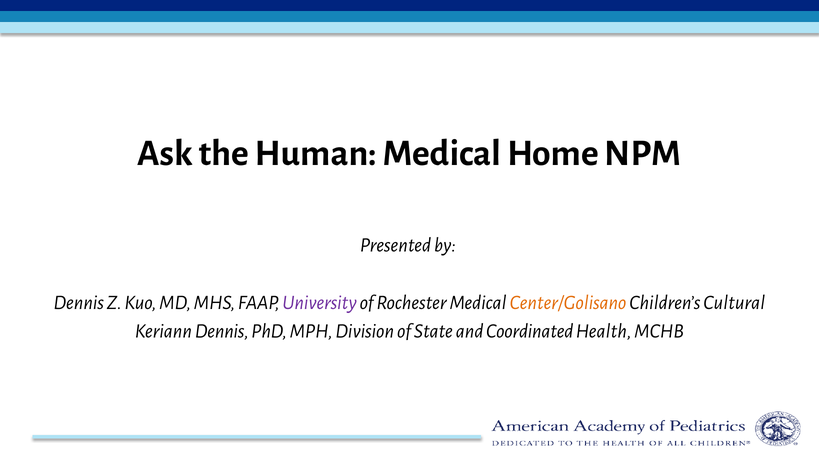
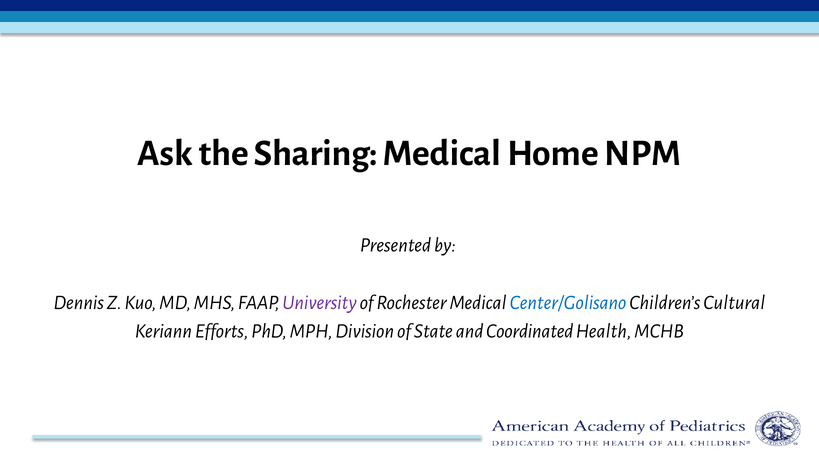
Human: Human -> Sharing
Center/Golisano colour: orange -> blue
Keriann Dennis: Dennis -> Efforts
